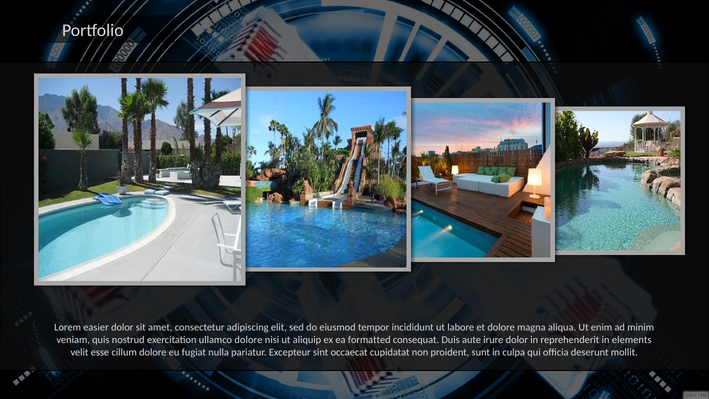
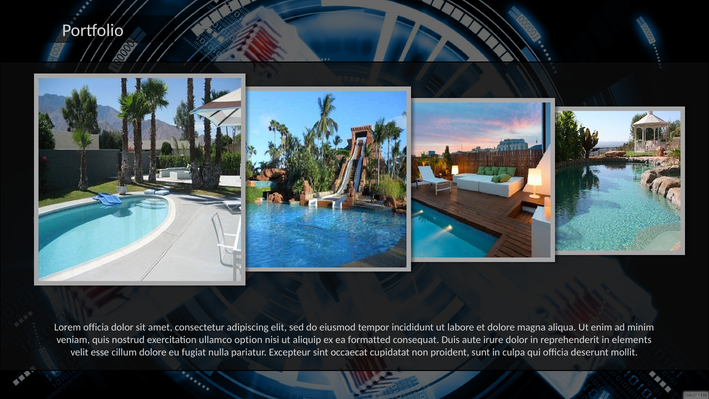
Lorem easier: easier -> officia
ullamco dolore: dolore -> option
